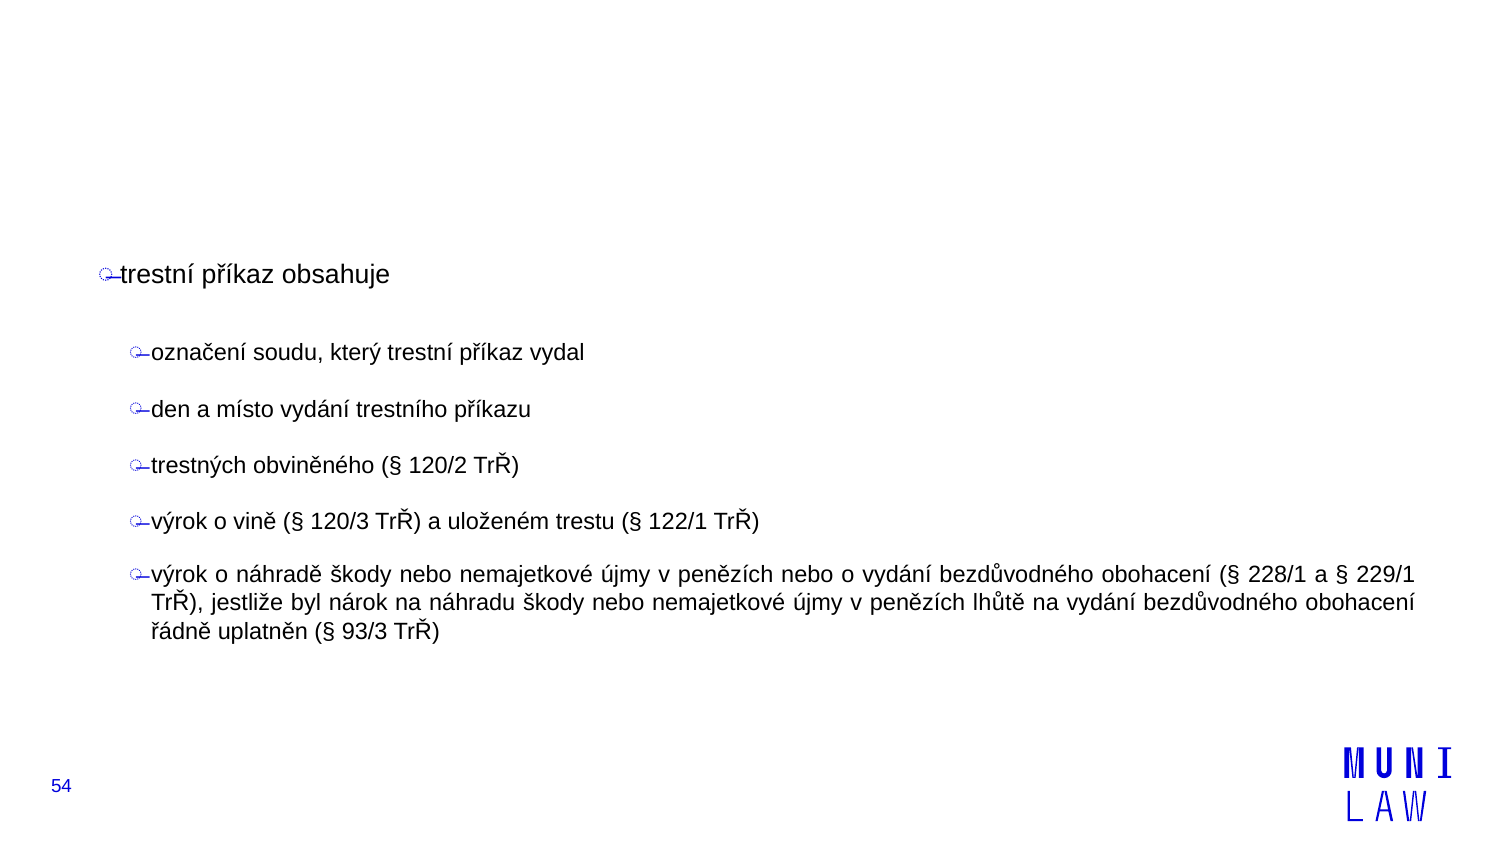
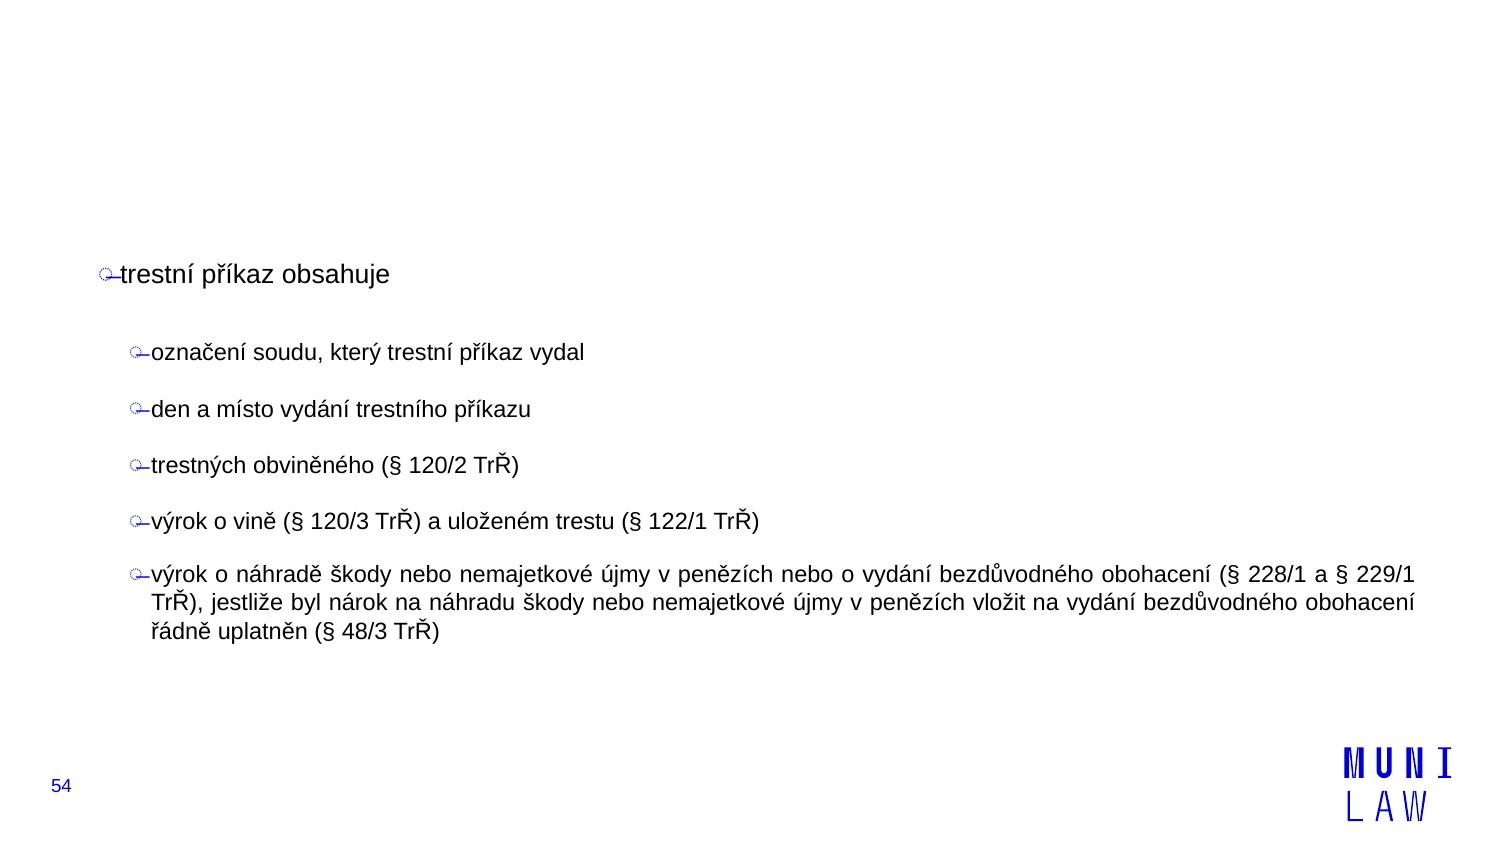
lhůtě: lhůtě -> vložit
93/3: 93/3 -> 48/3
